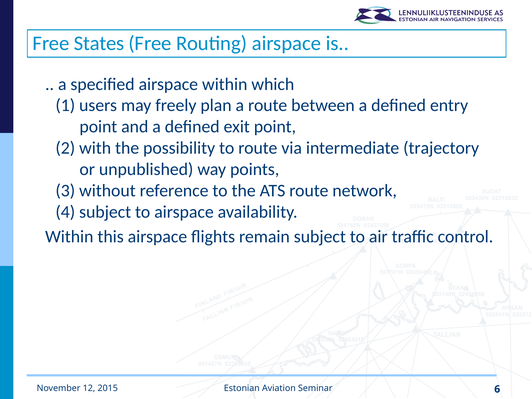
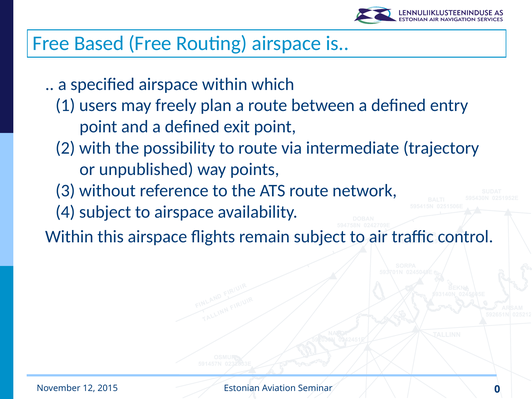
States: States -> Based
6: 6 -> 0
